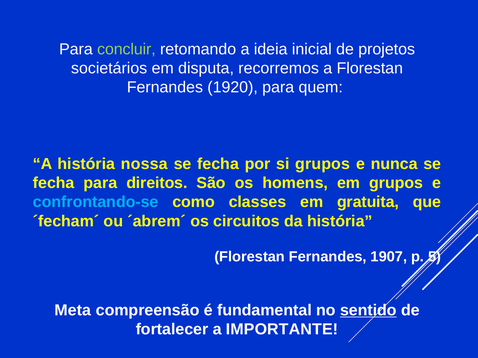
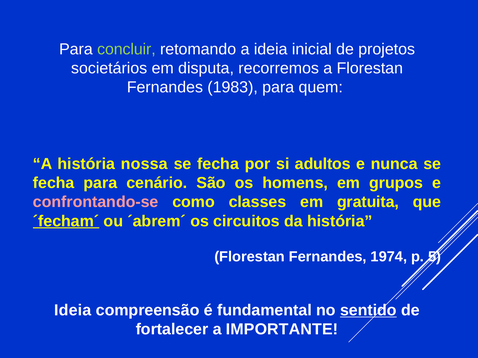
1920: 1920 -> 1983
si grupos: grupos -> adultos
direitos: direitos -> cenário
confrontando-se colour: light blue -> pink
´fecham´ underline: none -> present
1907: 1907 -> 1974
Meta at (73, 311): Meta -> Ideia
